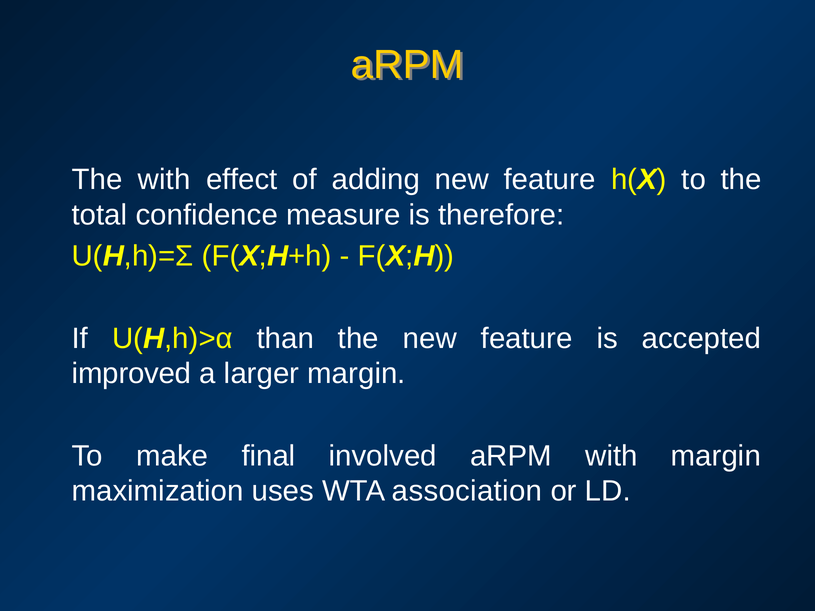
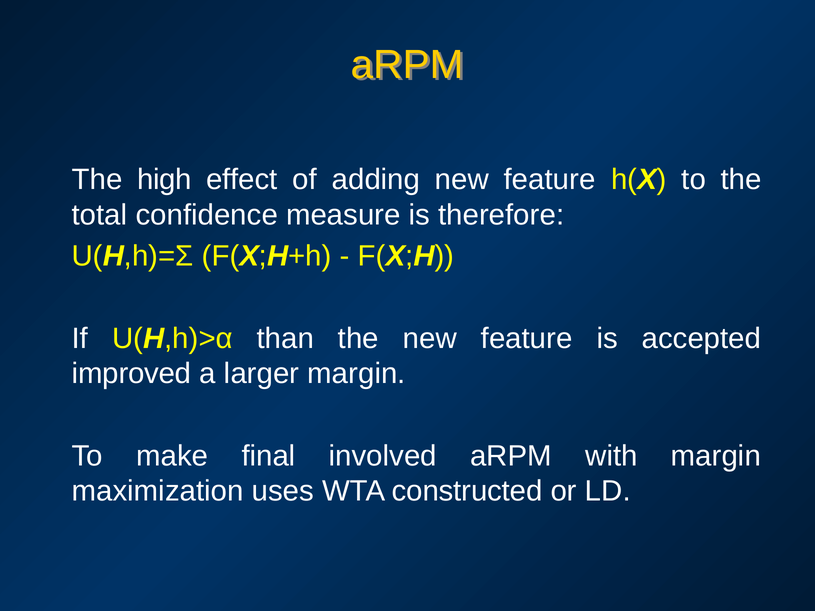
The with: with -> high
association: association -> constructed
